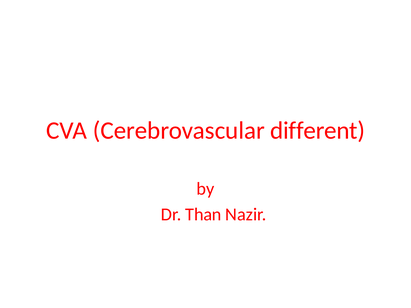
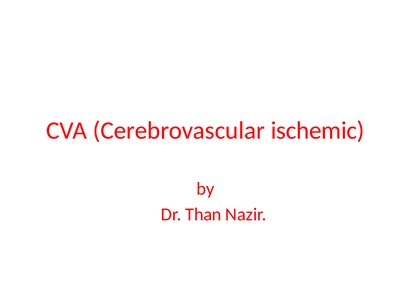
different: different -> ischemic
